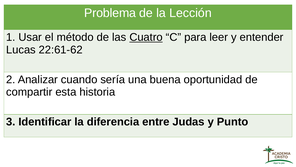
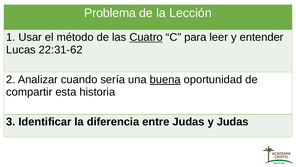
22:61-62: 22:61-62 -> 22:31-62
buena underline: none -> present
y Punto: Punto -> Judas
